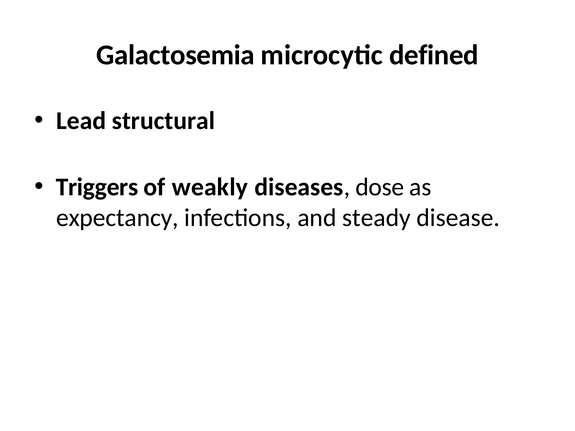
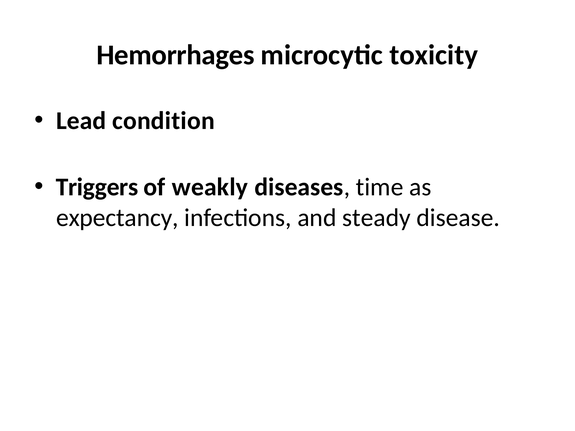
Galactosemia: Galactosemia -> Hemorrhages
defined: defined -> toxicity
structural: structural -> condition
dose: dose -> time
